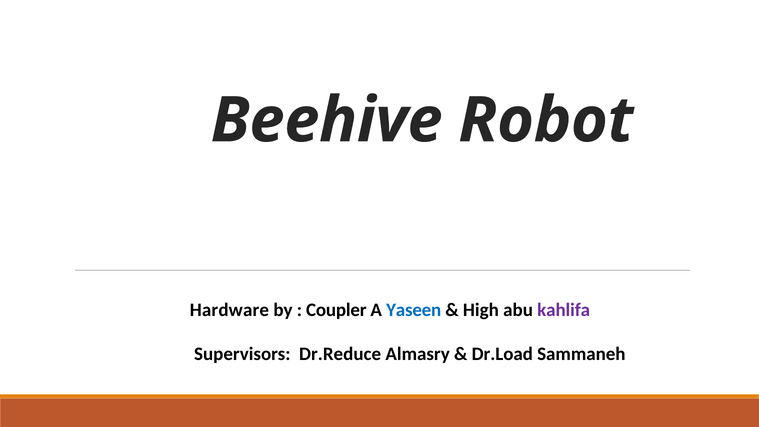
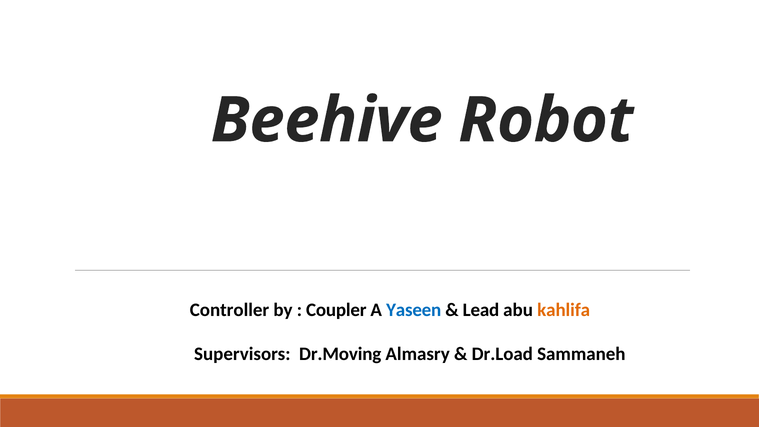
Hardware: Hardware -> Controller
High: High -> Lead
kahlifa colour: purple -> orange
Dr.Reduce: Dr.Reduce -> Dr.Moving
